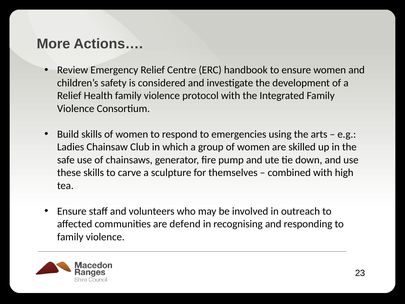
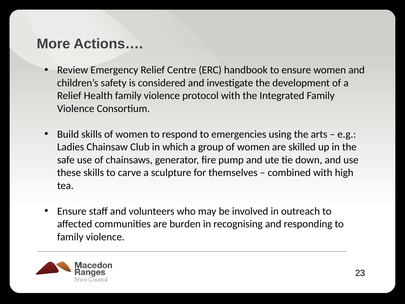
defend: defend -> burden
